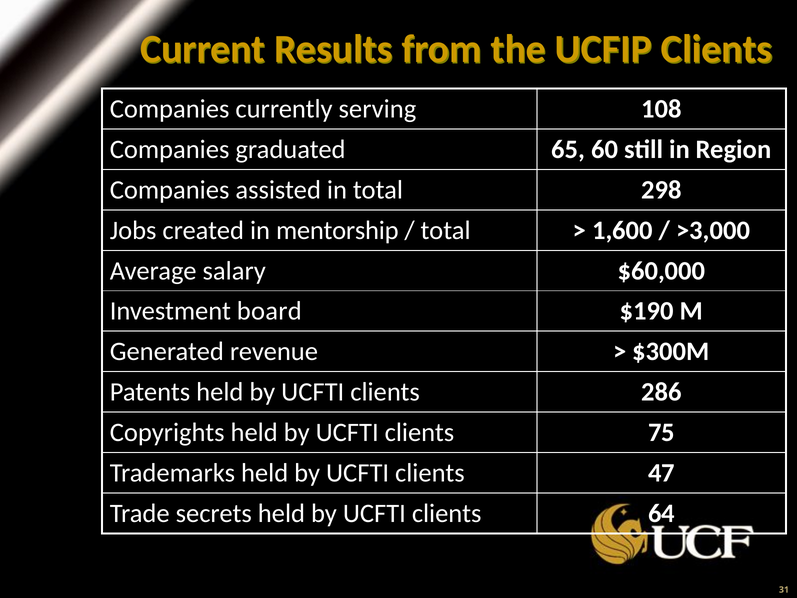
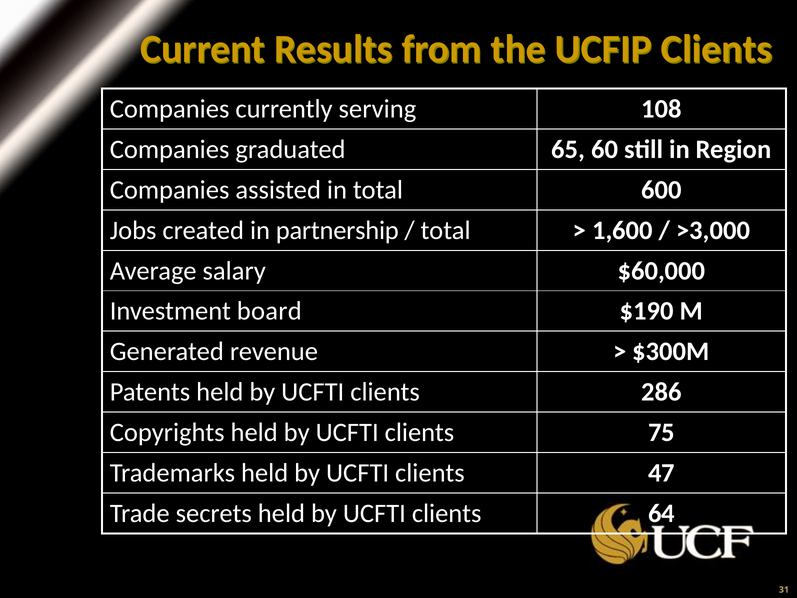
298: 298 -> 600
mentorship: mentorship -> partnership
